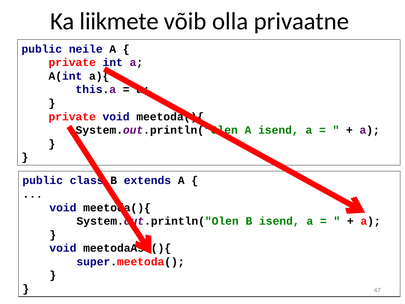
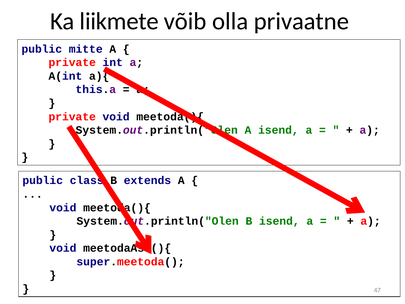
neile: neile -> mitte
